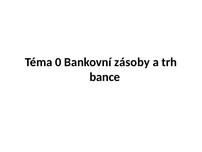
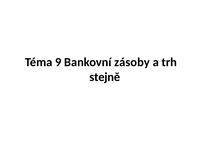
0: 0 -> 9
bance: bance -> stejně
